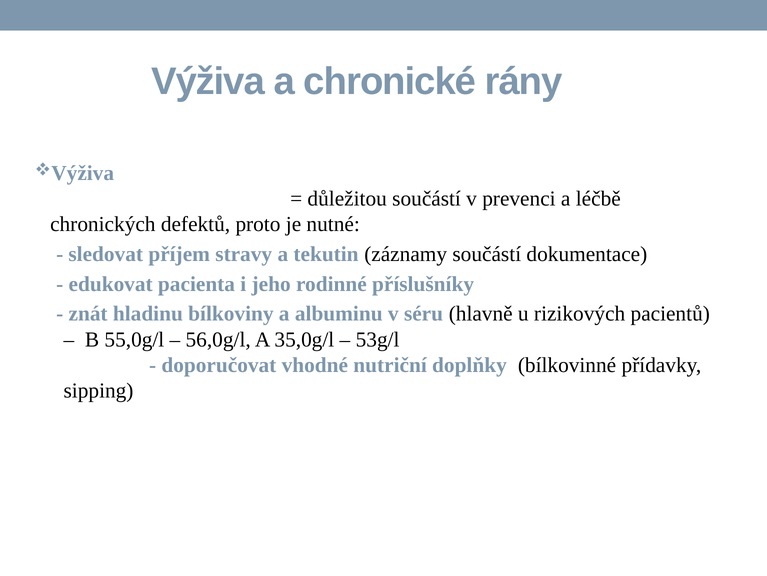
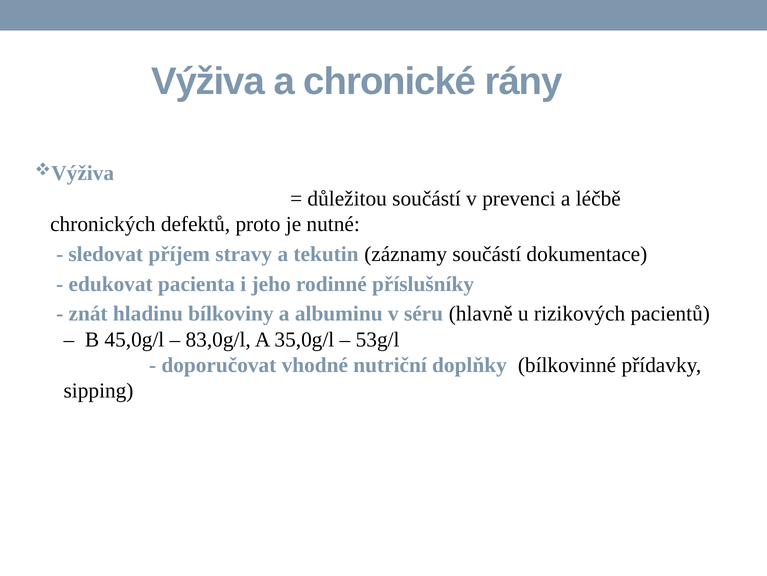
55,0g/l: 55,0g/l -> 45,0g/l
56,0g/l: 56,0g/l -> 83,0g/l
